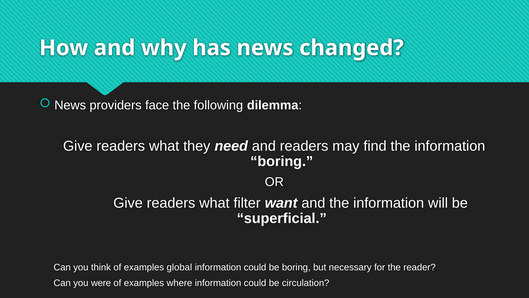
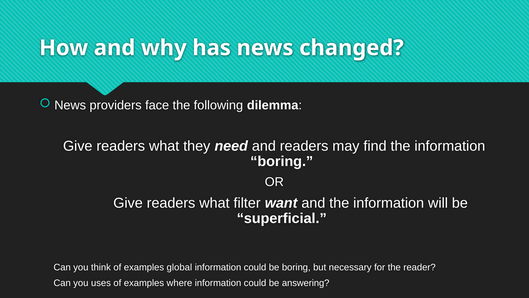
were: were -> uses
circulation: circulation -> answering
